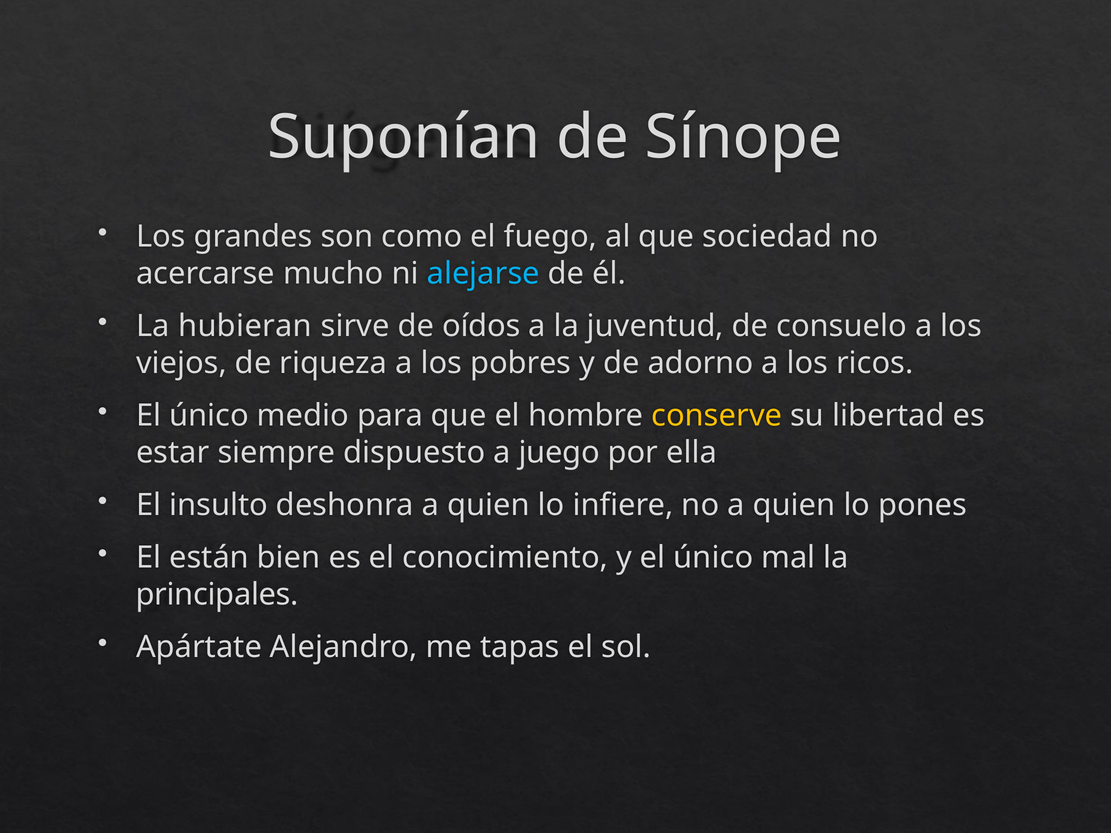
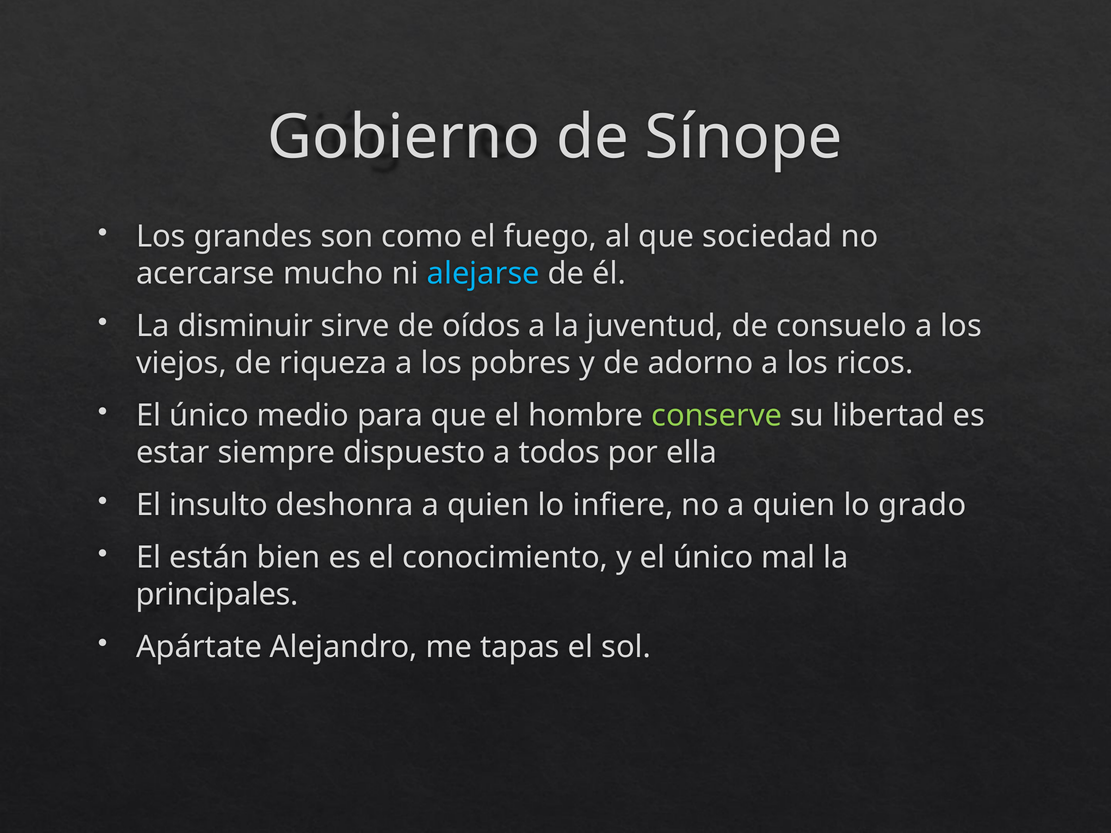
Suponían: Suponían -> Gobierno
hubieran: hubieran -> disminuir
conserve colour: yellow -> light green
juego: juego -> todos
pones: pones -> grado
